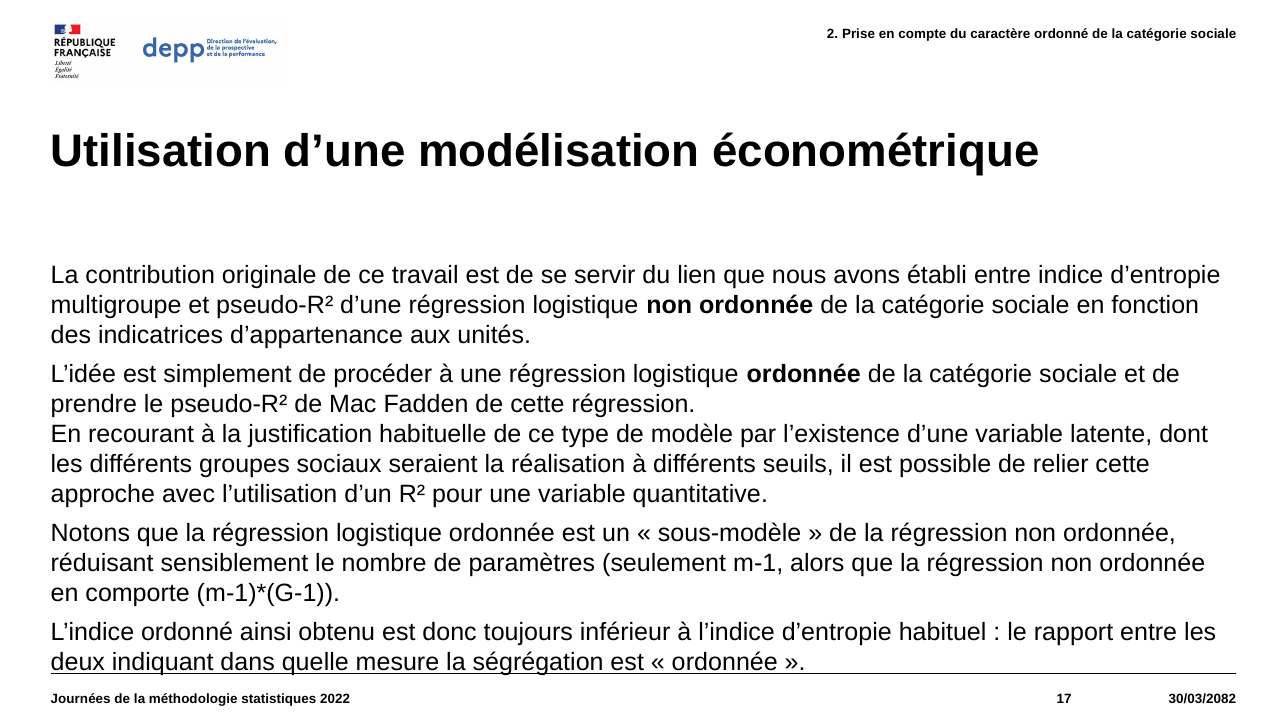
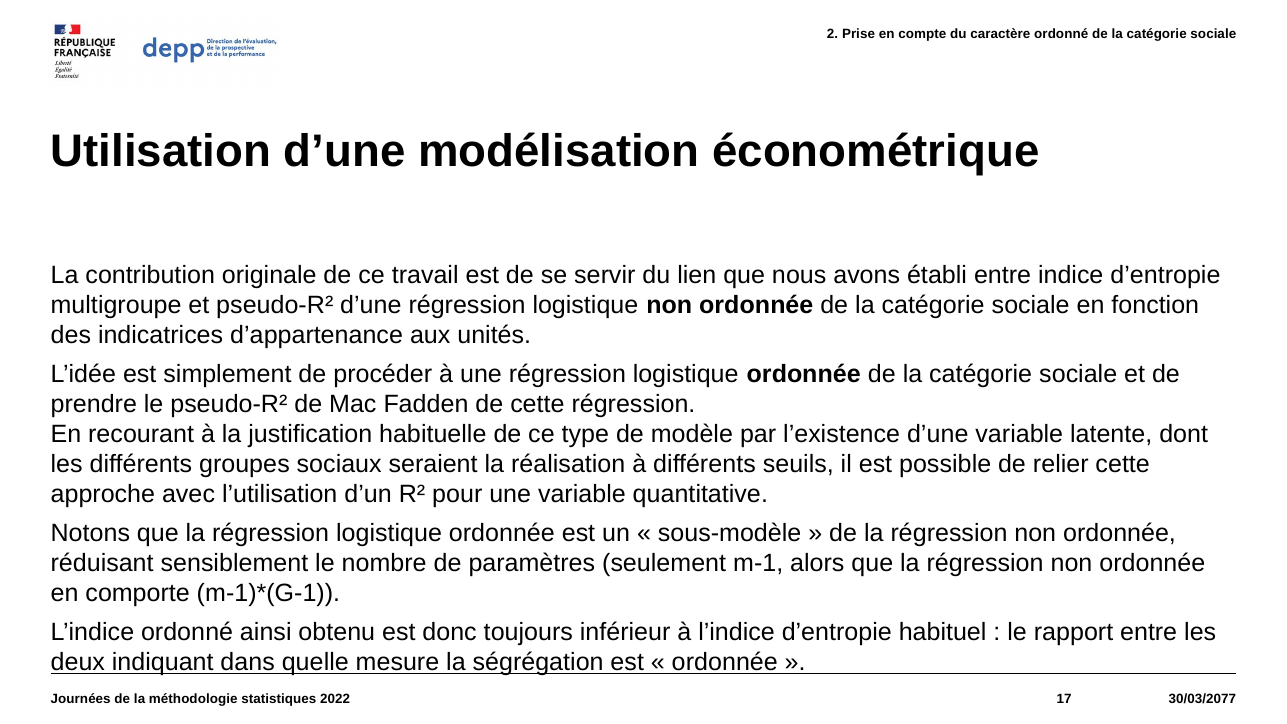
30/03/2082: 30/03/2082 -> 30/03/2077
